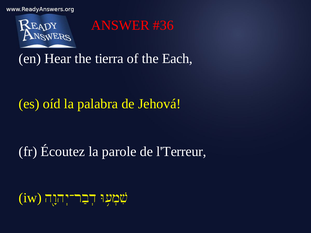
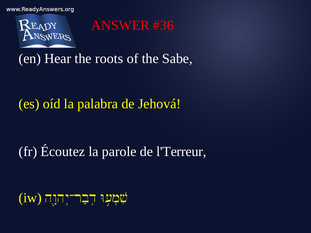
tierra: tierra -> roots
Each: Each -> Sabe
